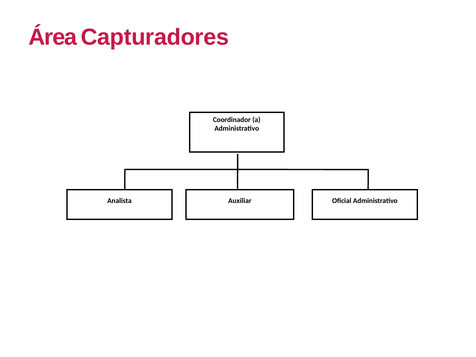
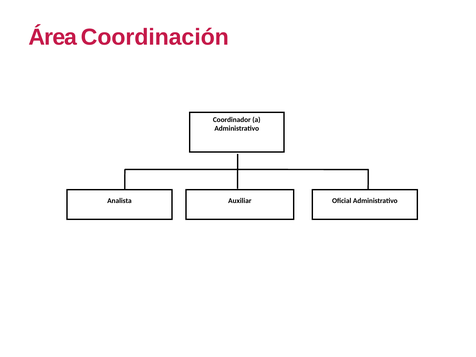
Capturadores: Capturadores -> Coordinación
